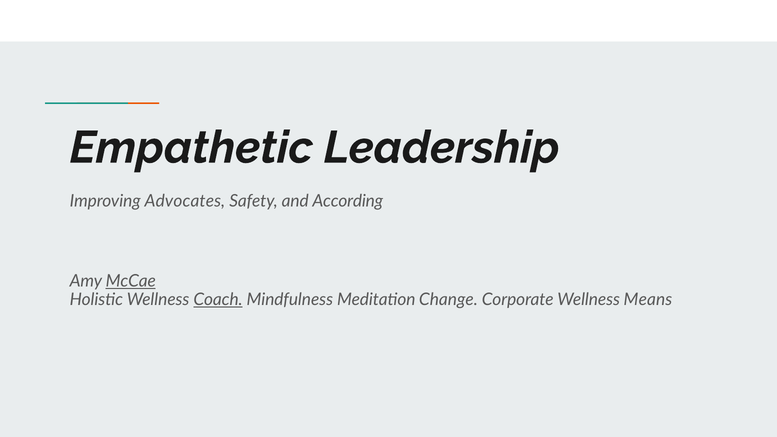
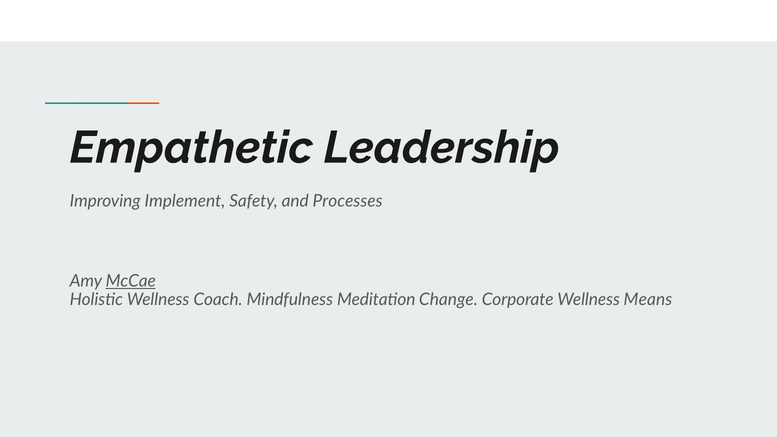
Advocates: Advocates -> Implement
According: According -> Processes
Coach underline: present -> none
